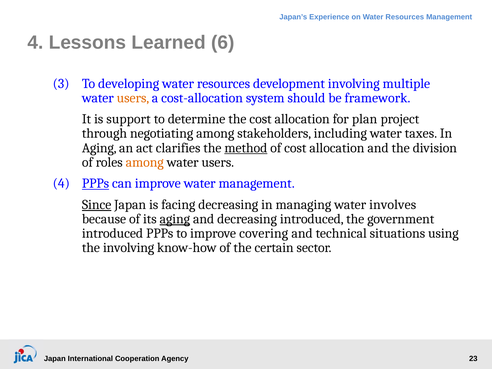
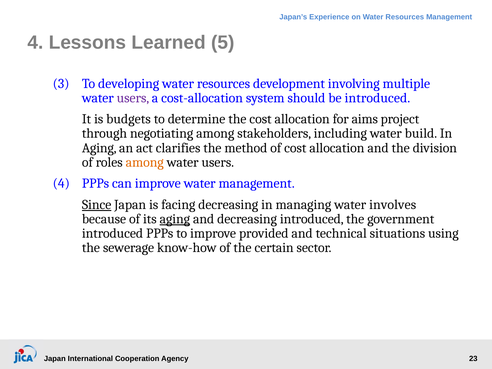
6: 6 -> 5
users at (133, 98) colour: orange -> purple
be framework: framework -> introduced
support: support -> budgets
plan: plan -> aims
taxes: taxes -> build
method underline: present -> none
PPPs at (95, 183) underline: present -> none
covering: covering -> provided
the involving: involving -> sewerage
